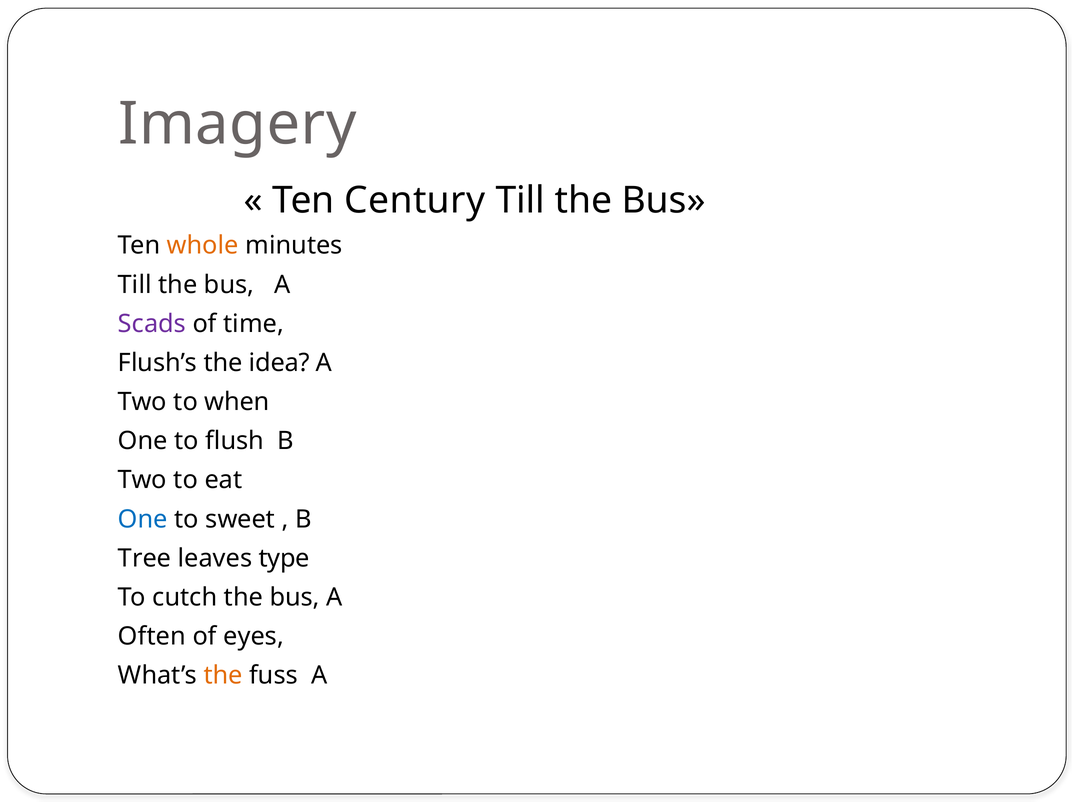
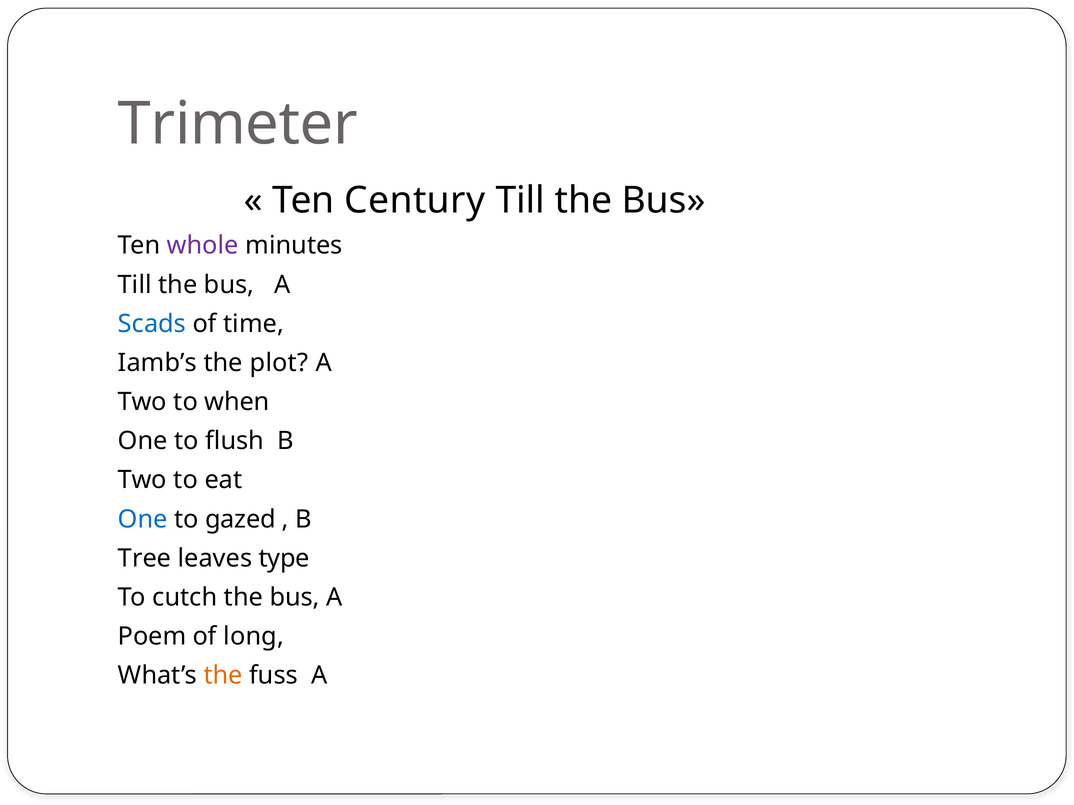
Imagery: Imagery -> Trimeter
whole colour: orange -> purple
Scads colour: purple -> blue
Flush’s: Flush’s -> Iamb’s
idea: idea -> plot
sweet: sweet -> gazed
Often: Often -> Poem
eyes: eyes -> long
